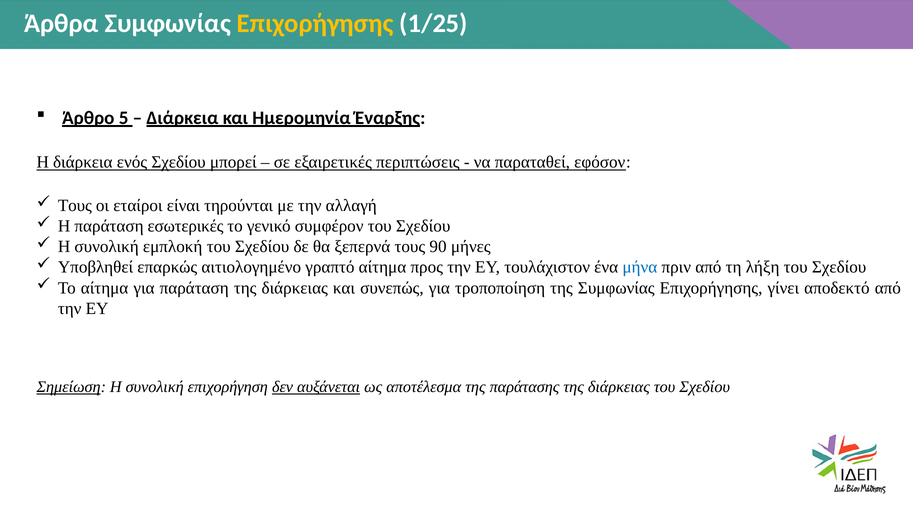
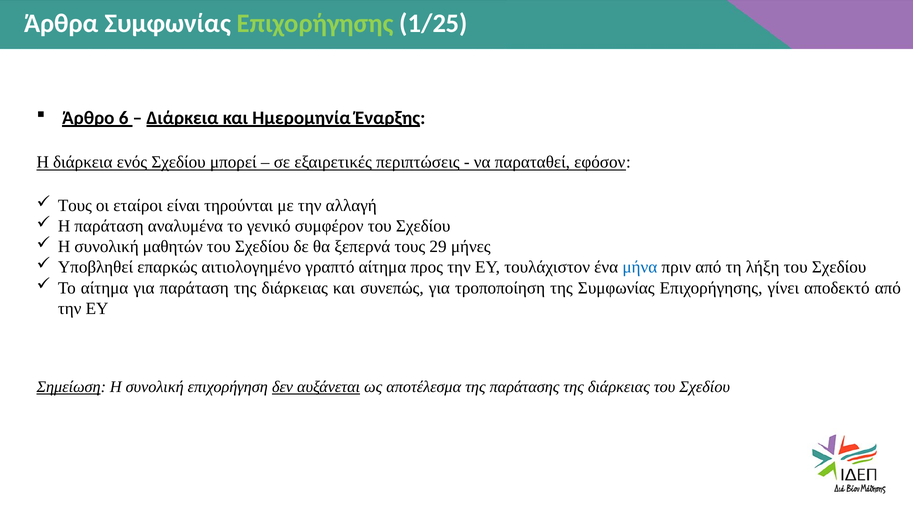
Επιχορήγησης at (315, 23) colour: yellow -> light green
5: 5 -> 6
εσωτερικές: εσωτερικές -> αναλυμένα
εμπλοκή: εμπλοκή -> μαθητών
90: 90 -> 29
